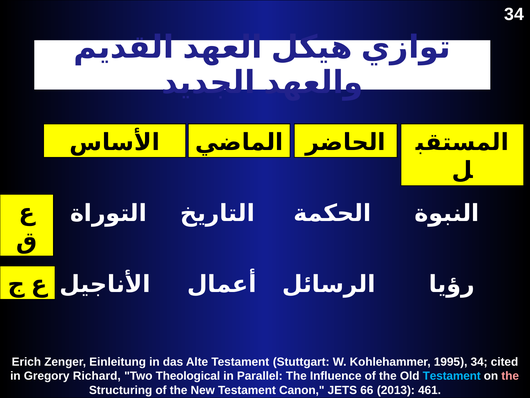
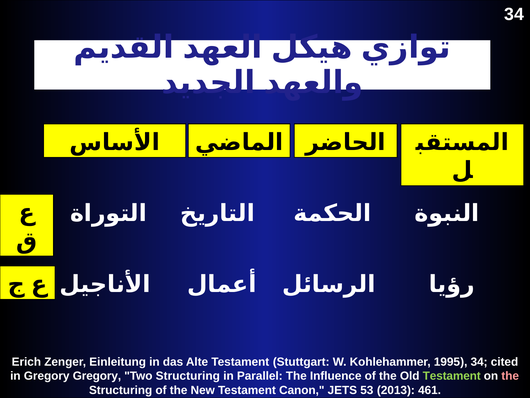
Gregory Richard: Richard -> Gregory
Two Theological: Theological -> Structuring
Testament at (452, 376) colour: light blue -> light green
66: 66 -> 53
